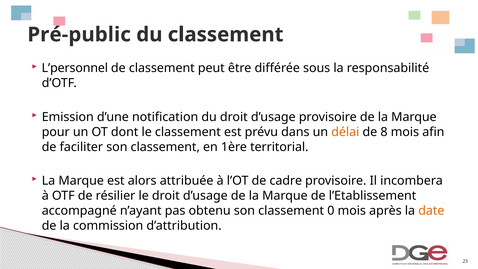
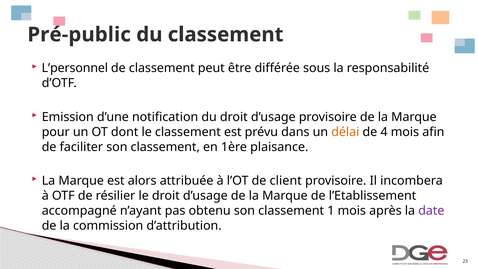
8: 8 -> 4
territorial: territorial -> plaisance
cadre: cadre -> client
0: 0 -> 1
date colour: orange -> purple
